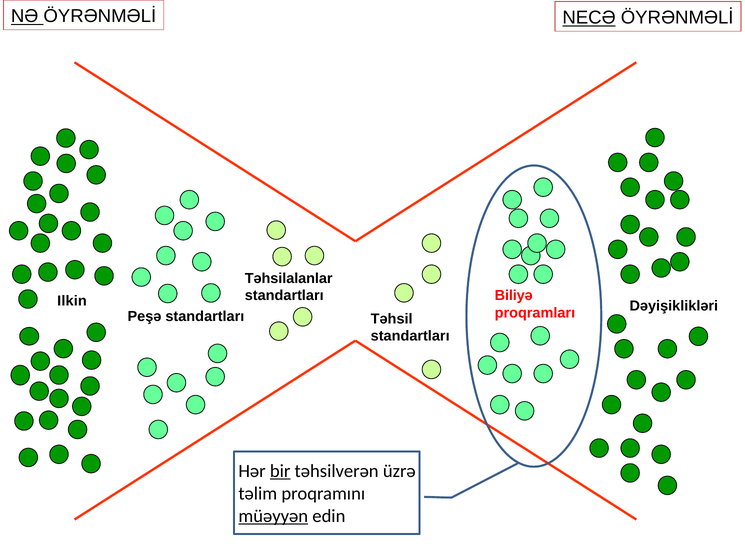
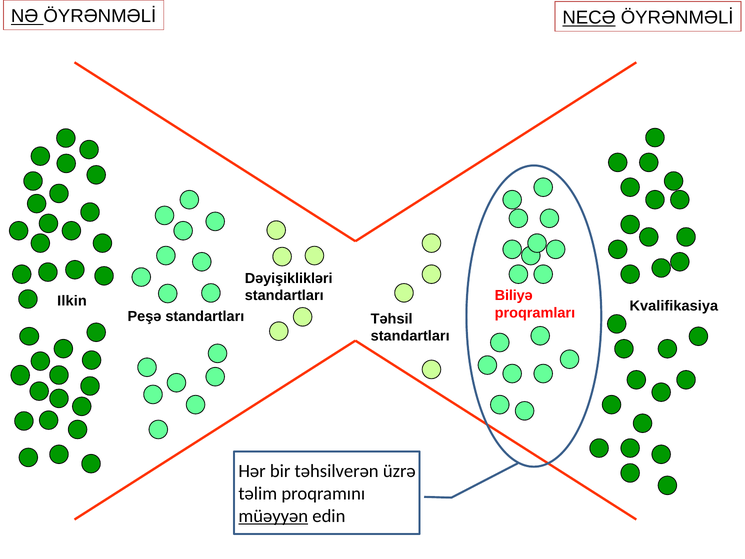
Təhsilalanlar: Təhsilalanlar -> Dəyişiklikləri
Dəyişiklikləri: Dəyişiklikləri -> Kvalifikasiya
bir underline: present -> none
